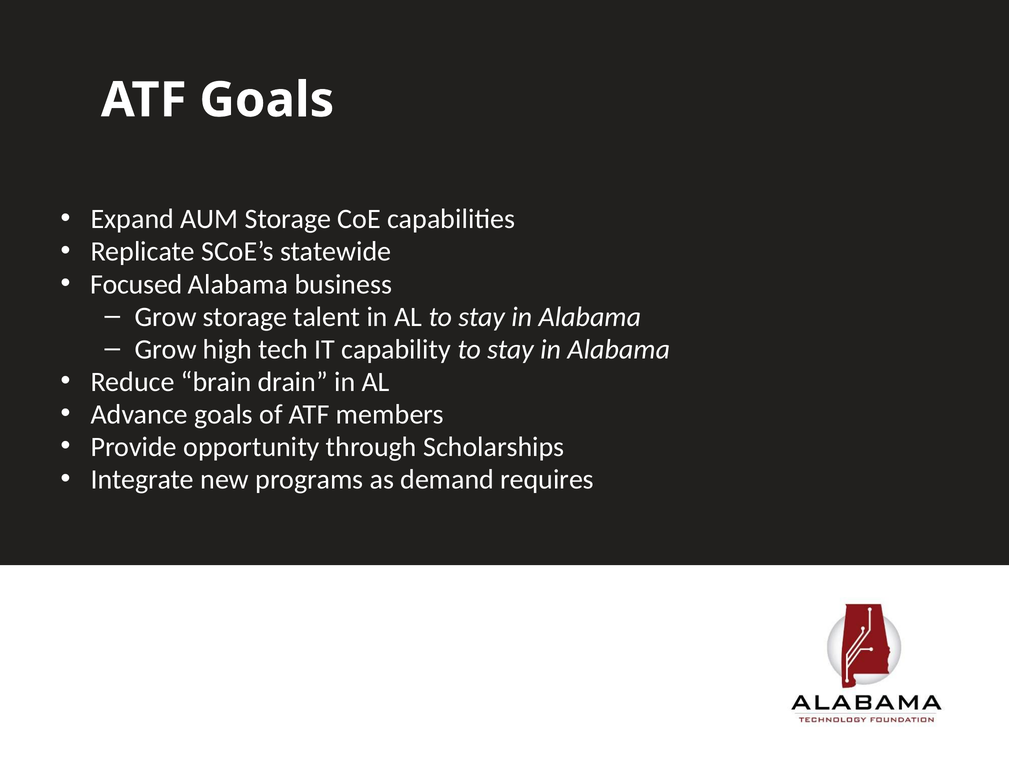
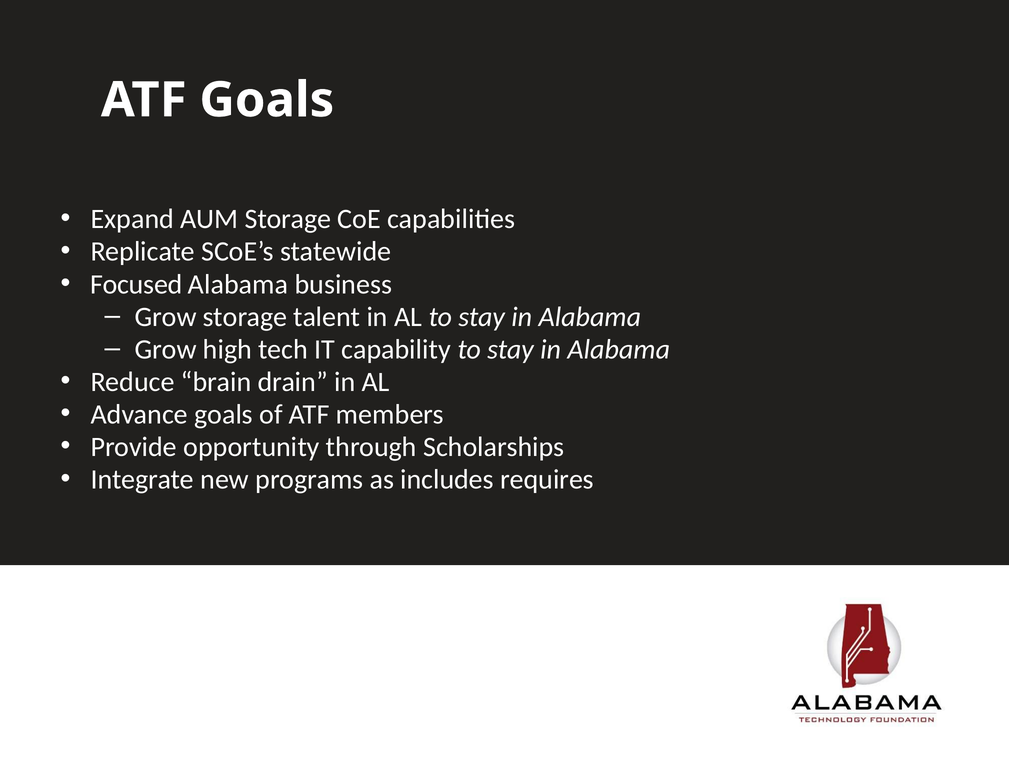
demand: demand -> includes
